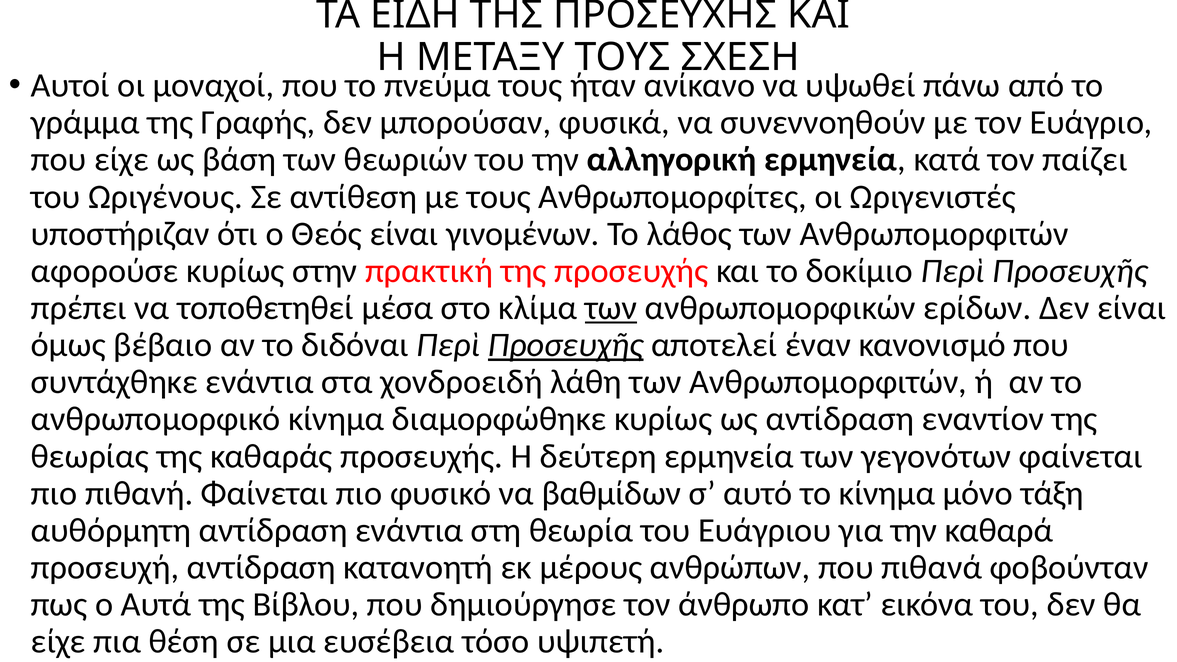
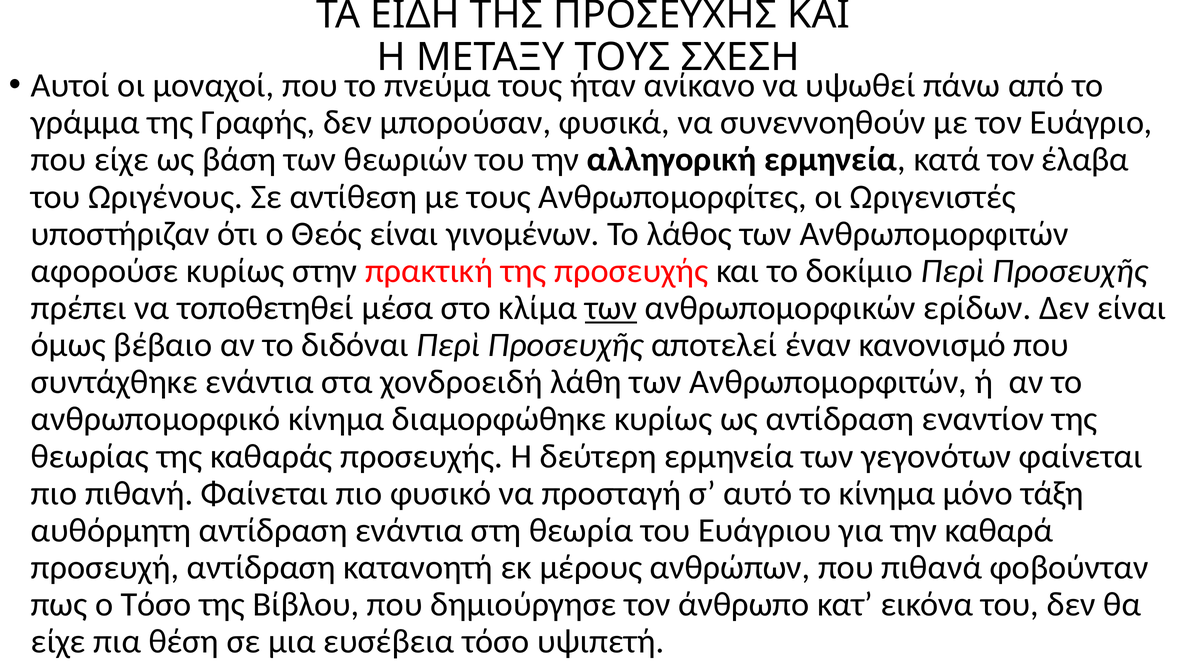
παίζει: παίζει -> έλαβα
Προσευχῆς at (566, 345) underline: present -> none
βαθμίδων: βαθμίδων -> προσταγή
ο Αυτά: Αυτά -> Τόσο
